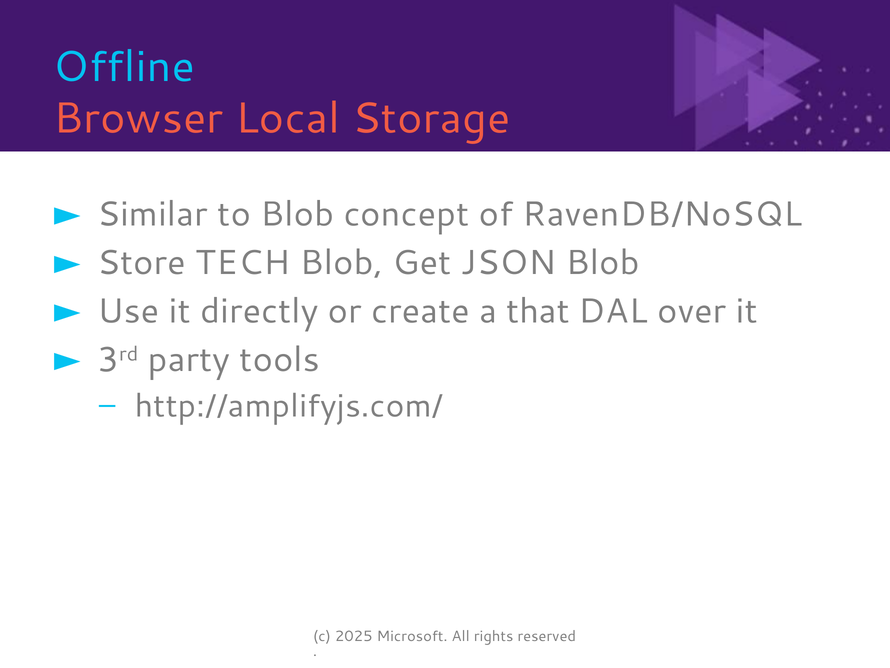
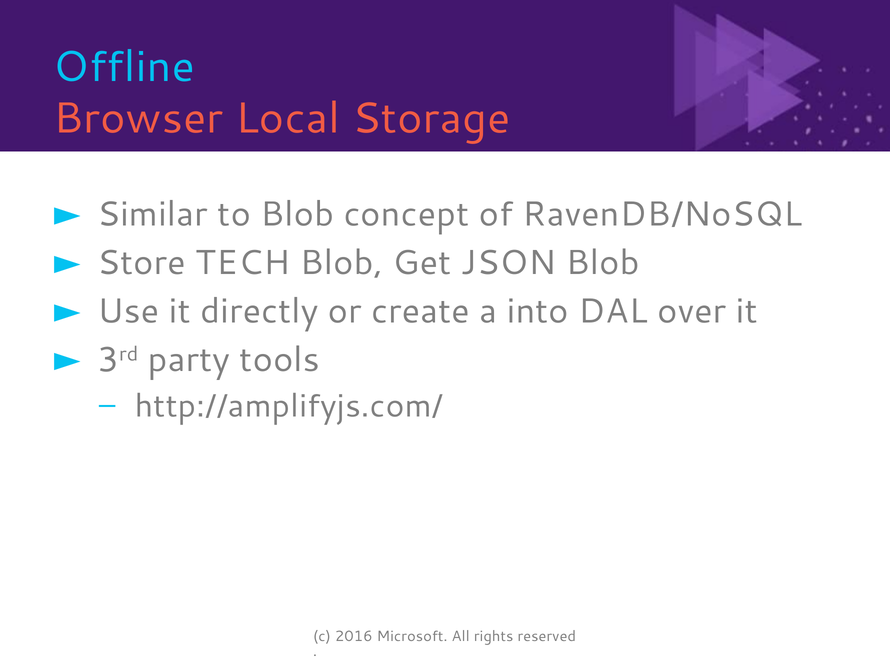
that: that -> into
2025: 2025 -> 2016
